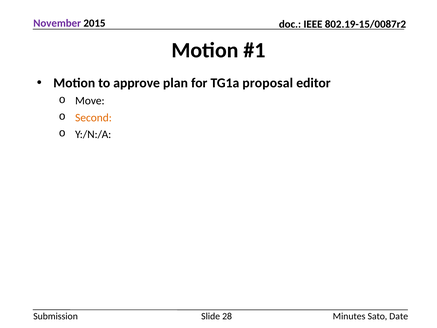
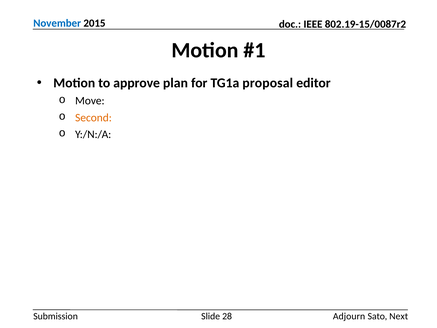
November colour: purple -> blue
Minutes: Minutes -> Adjourn
Date: Date -> Next
